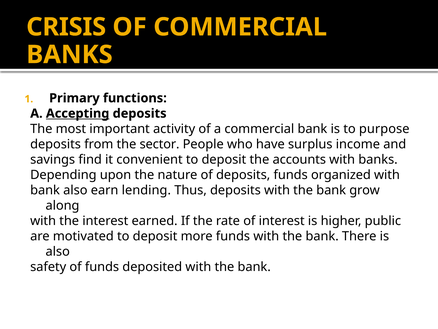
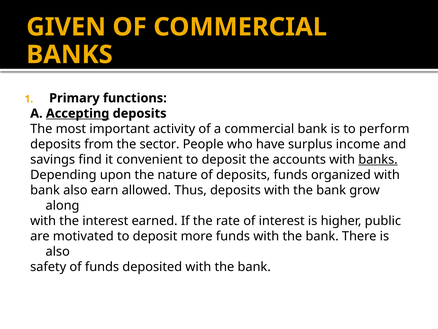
CRISIS: CRISIS -> GIVEN
purpose: purpose -> perform
banks at (378, 159) underline: none -> present
lending: lending -> allowed
